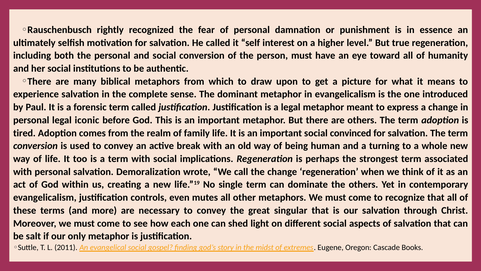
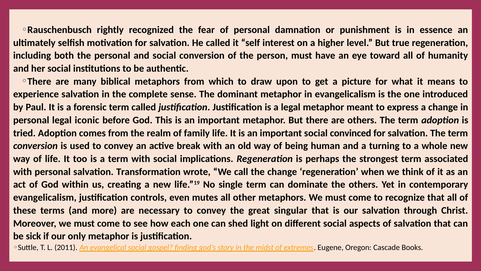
tired: tired -> tried
Demoralization: Demoralization -> Transformation
salt: salt -> sick
